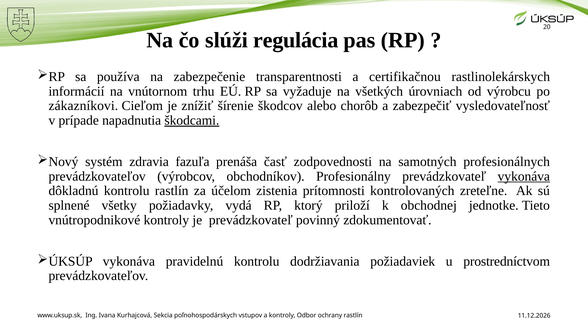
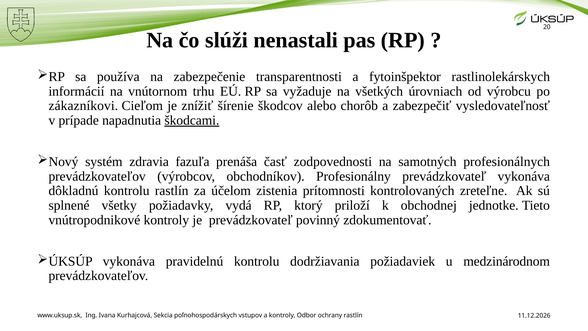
regulácia: regulácia -> nenastali
certifikačnou: certifikačnou -> fytoinšpektor
vykonáva at (524, 176) underline: present -> none
prostredníctvom: prostredníctvom -> medzinárodnom
